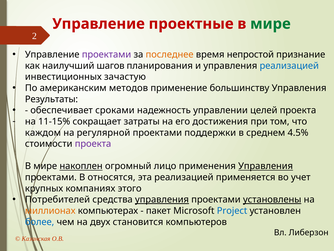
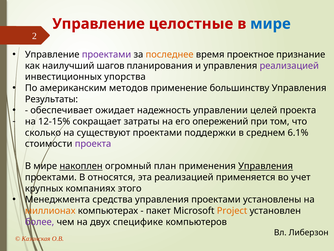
проектные: проектные -> целостные
мире at (270, 24) colour: green -> blue
непростой: непростой -> проектное
реализацией at (289, 66) colour: blue -> purple
зачастую: зачастую -> упорства
сроками: сроками -> ожидает
11-15%: 11-15% -> 12-15%
достижения: достижения -> опережений
каждом: каждом -> сколько
регулярной: регулярной -> существуют
4.5%: 4.5% -> 6.1%
лицо: лицо -> план
Потребителей: Потребителей -> Менеджмента
управления at (162, 199) underline: present -> none
установлены underline: present -> none
Project colour: blue -> orange
более colour: blue -> purple
становится: становится -> специфике
